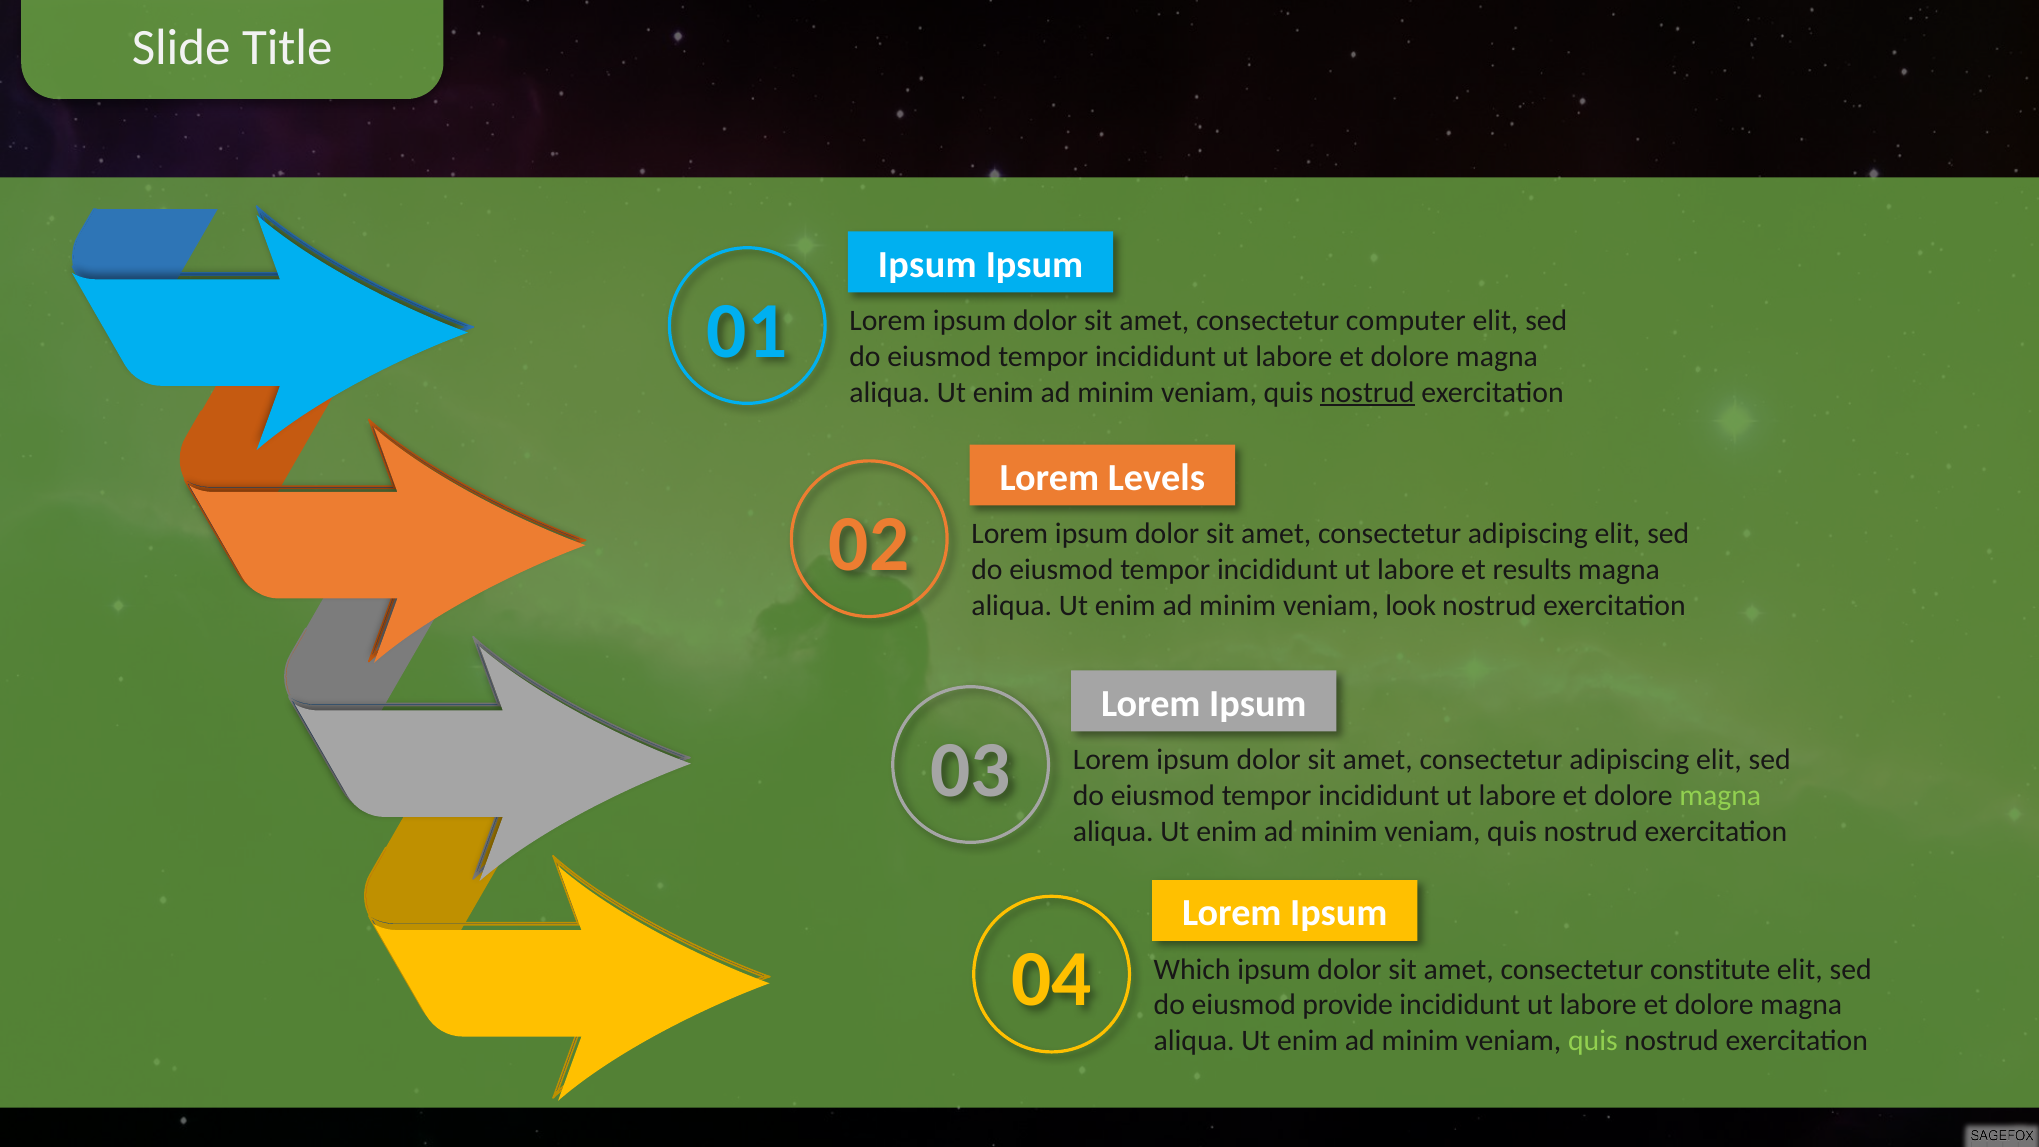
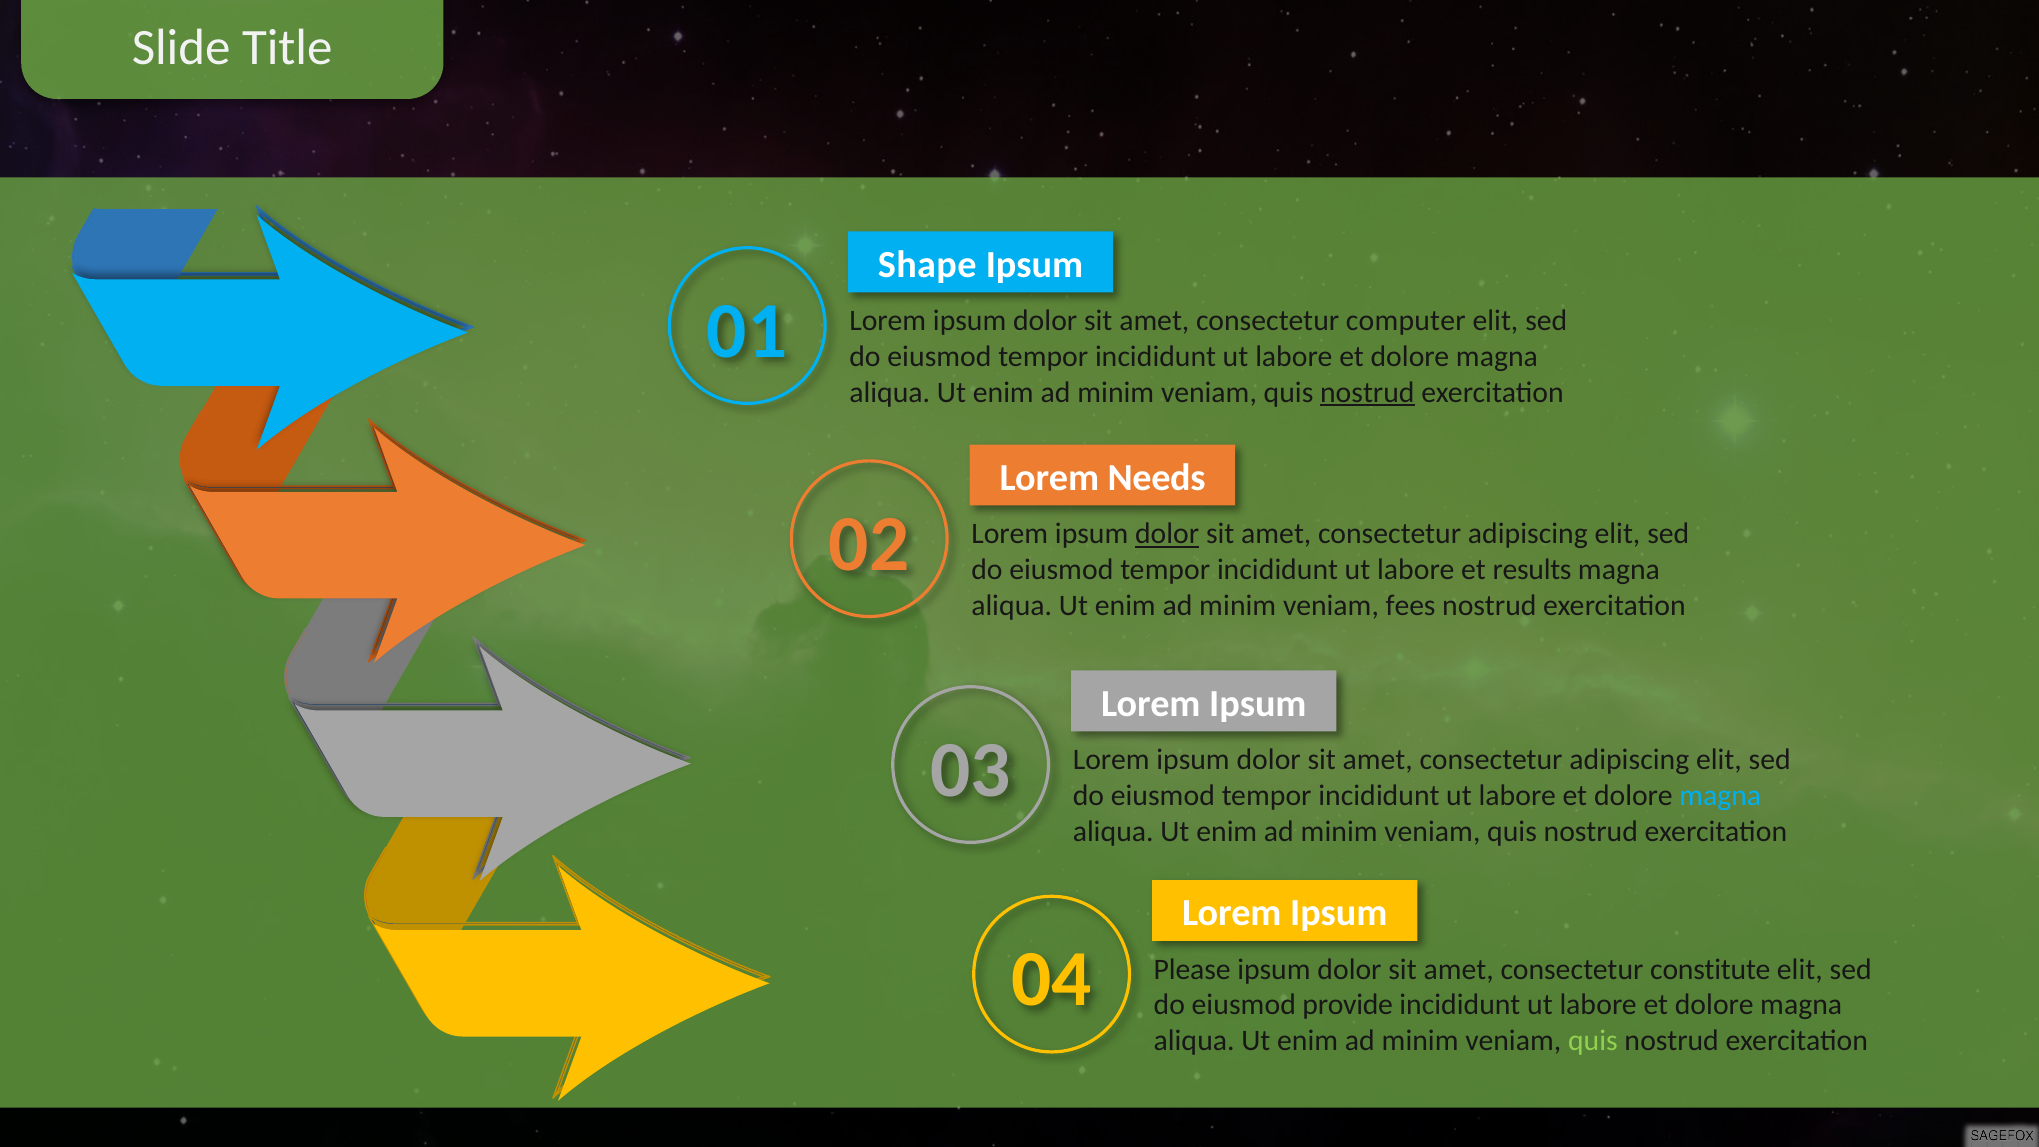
Ipsum at (927, 265): Ipsum -> Shape
Levels: Levels -> Needs
dolor at (1167, 534) underline: none -> present
look: look -> fees
magna at (1720, 795) colour: light green -> light blue
Which: Which -> Please
